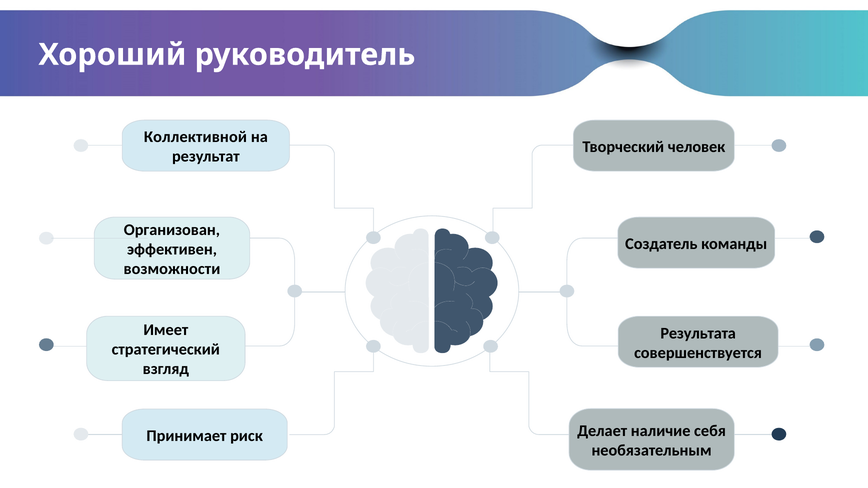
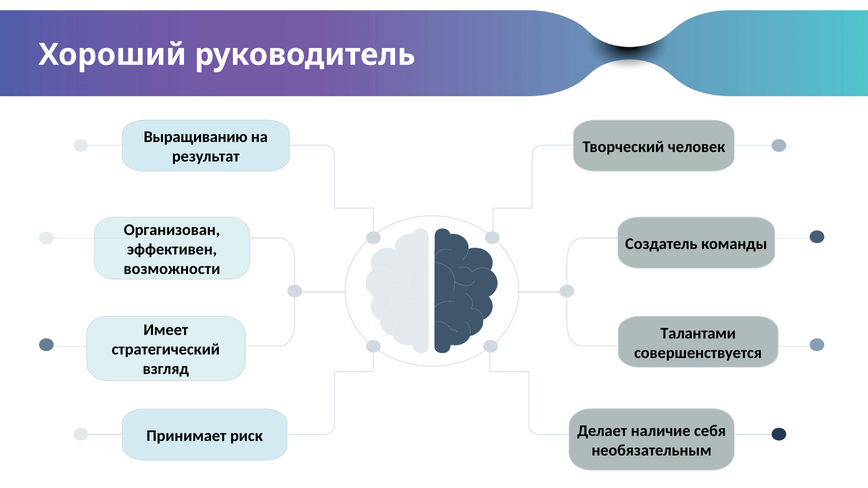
Коллективной: Коллективной -> Выращиванию
Результата: Результата -> Талантами
